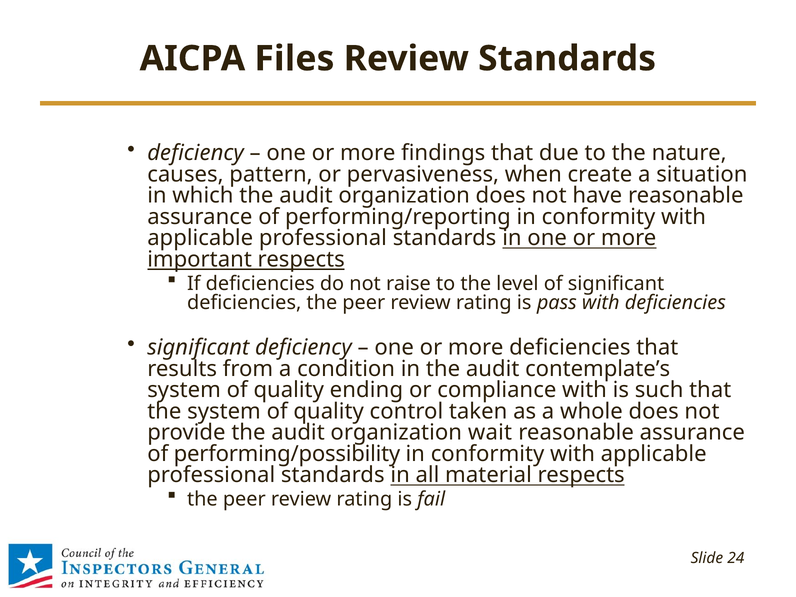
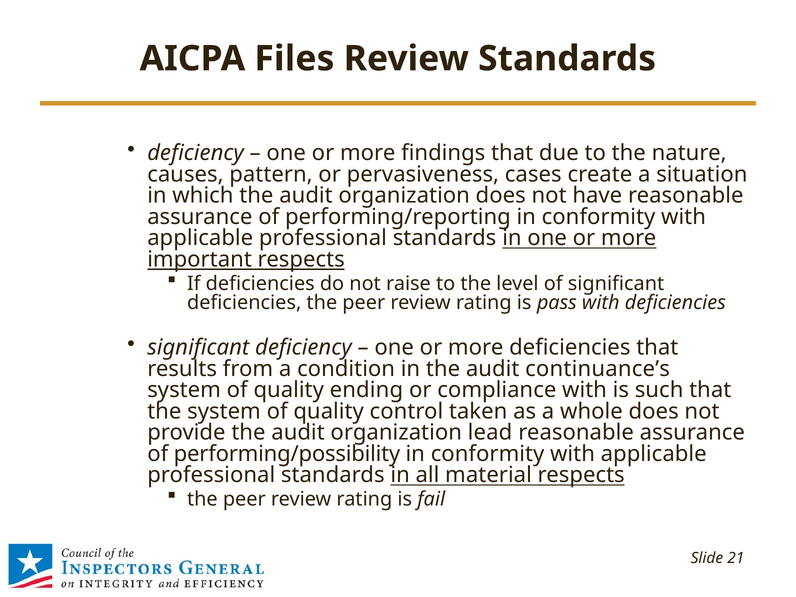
when: when -> cases
contemplate’s: contemplate’s -> continuance’s
wait: wait -> lead
24: 24 -> 21
